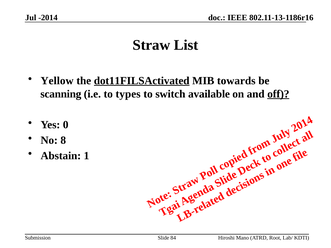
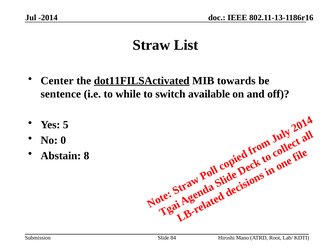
Yellow: Yellow -> Center
scanning: scanning -> sentence
types: types -> while
off underline: present -> none
Yes 0: 0 -> 5
No 8: 8 -> 0
Abstain 1: 1 -> 8
